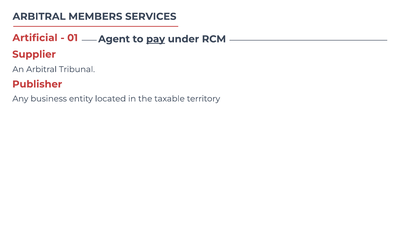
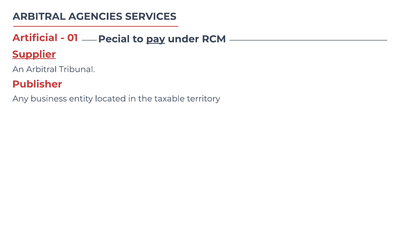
MEMBERS: MEMBERS -> AGENCIES
Agent: Agent -> Pecial
Supplier underline: none -> present
